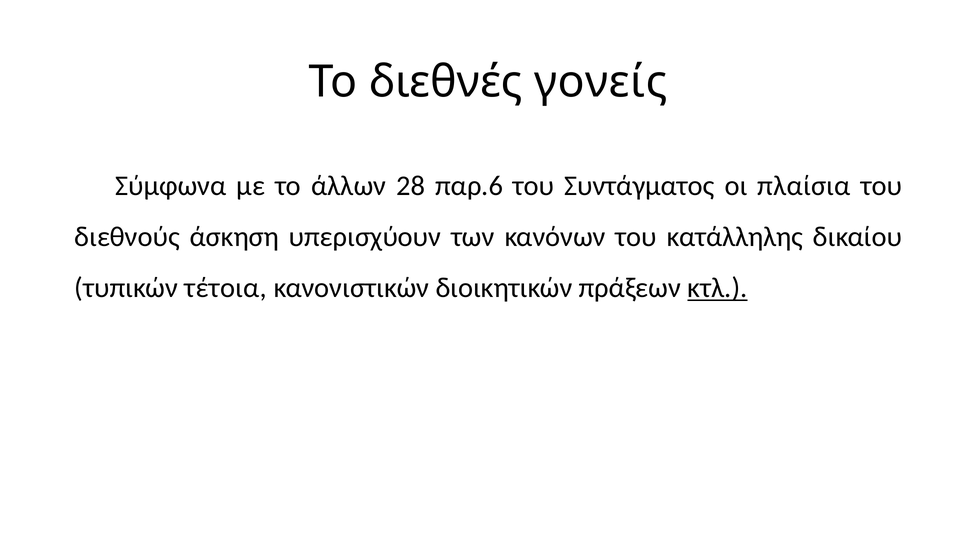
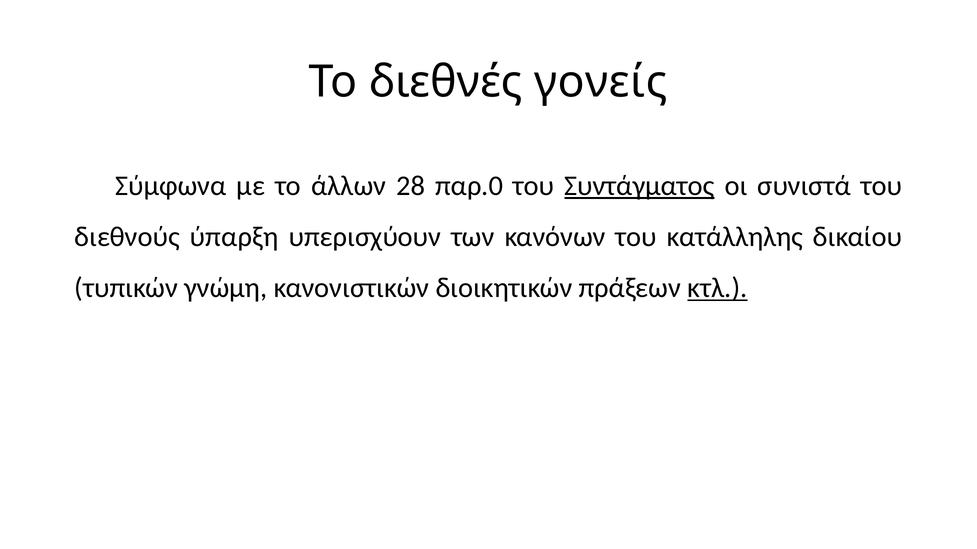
παρ.6: παρ.6 -> παρ.0
Συντάγματος underline: none -> present
πλαίσια: πλαίσια -> συνιστά
άσκηση: άσκηση -> ύπαρξη
τέτοια: τέτοια -> γνώμη
